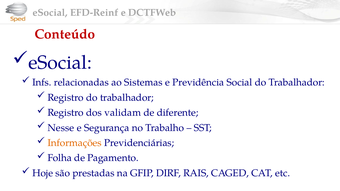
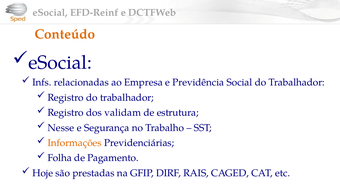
Conteúdo colour: red -> orange
Sistemas: Sistemas -> Empresa
diferente: diferente -> estrutura
